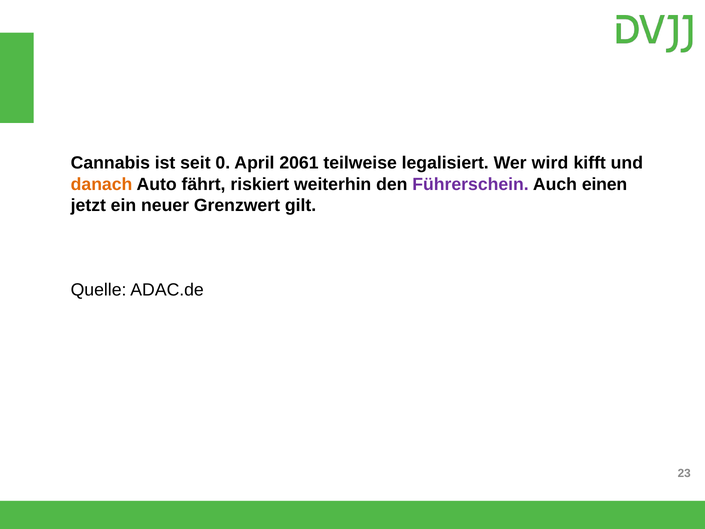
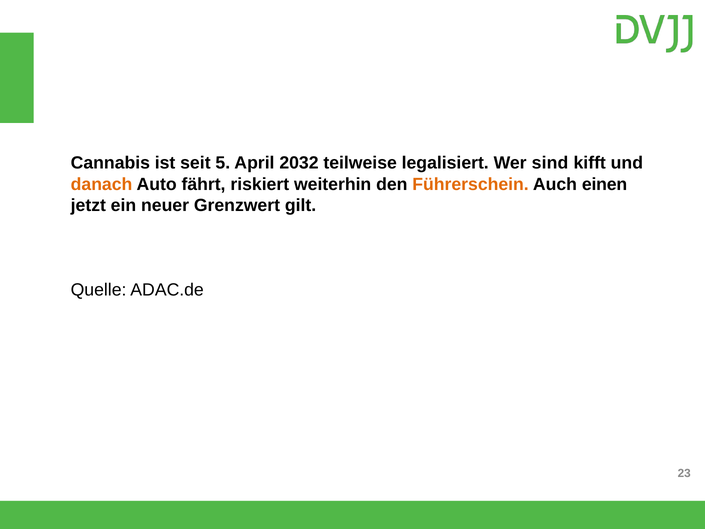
0: 0 -> 5
2061: 2061 -> 2032
wird: wird -> sind
Führerschein colour: purple -> orange
